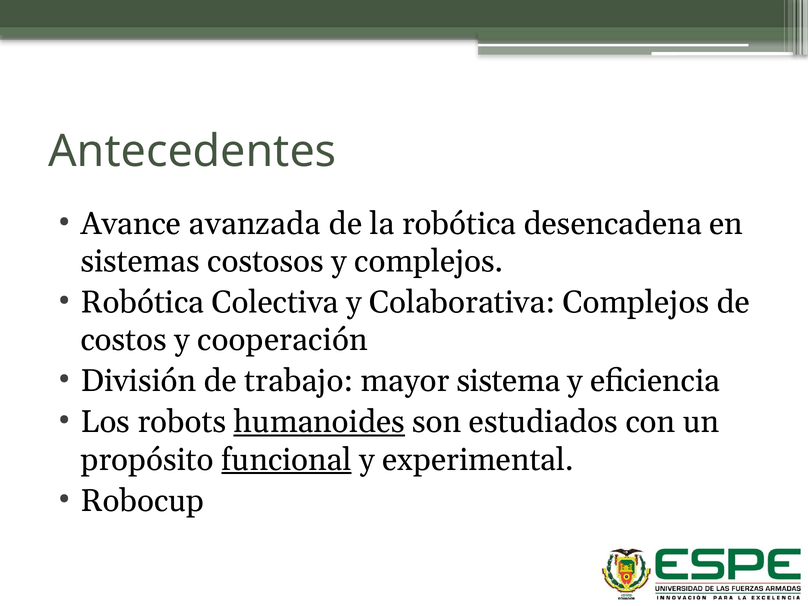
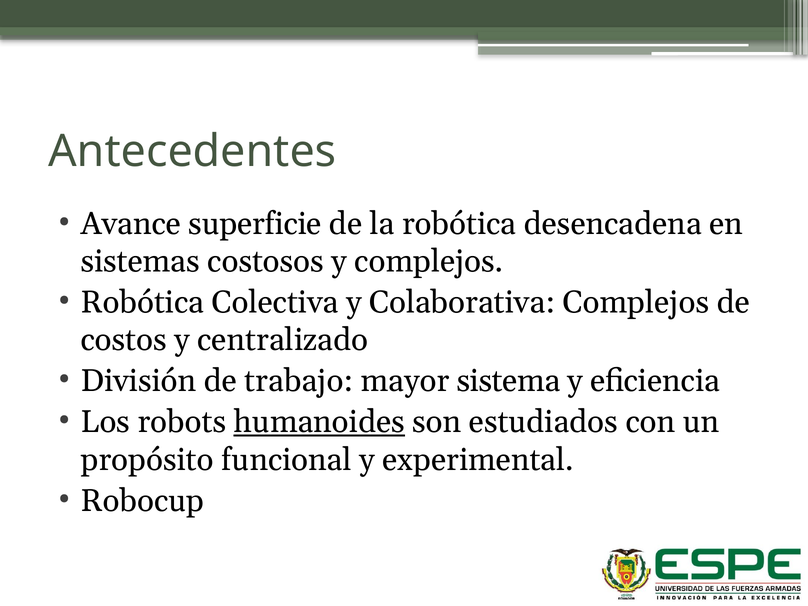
avanzada: avanzada -> superficie
cooperación: cooperación -> centralizado
funcional underline: present -> none
